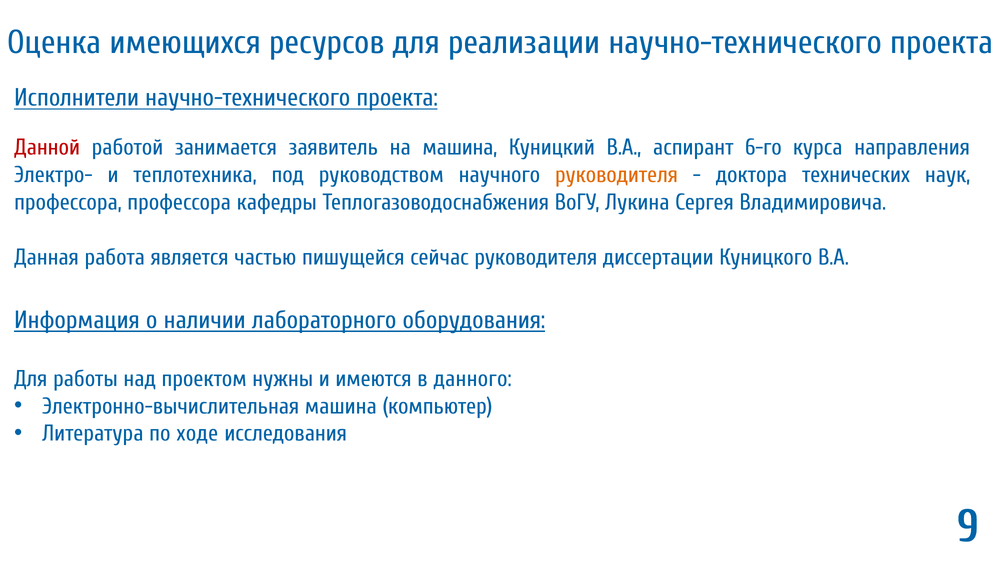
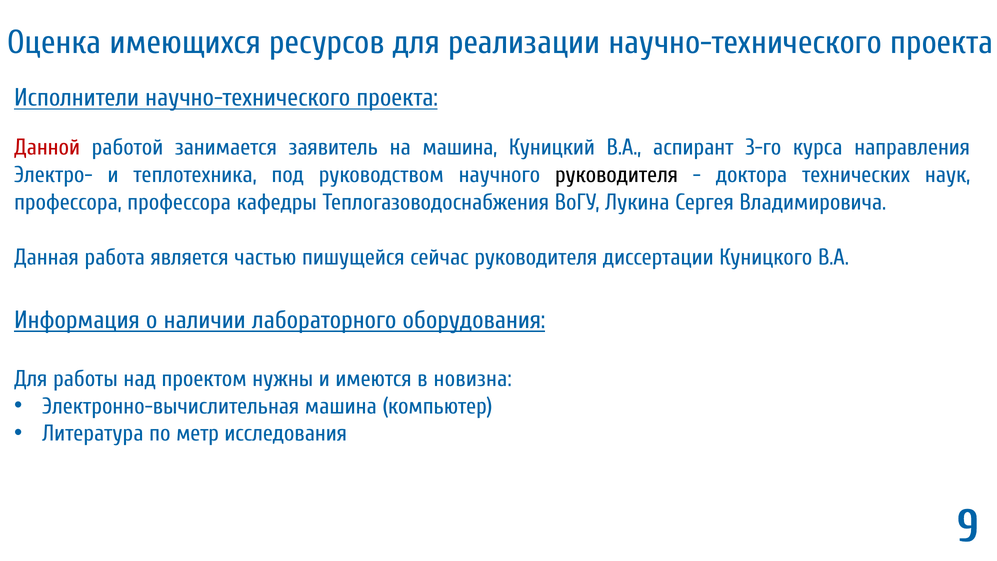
6-го: 6-го -> 3-го
руководителя at (617, 175) colour: orange -> black
данного: данного -> новизна
ходе: ходе -> метр
